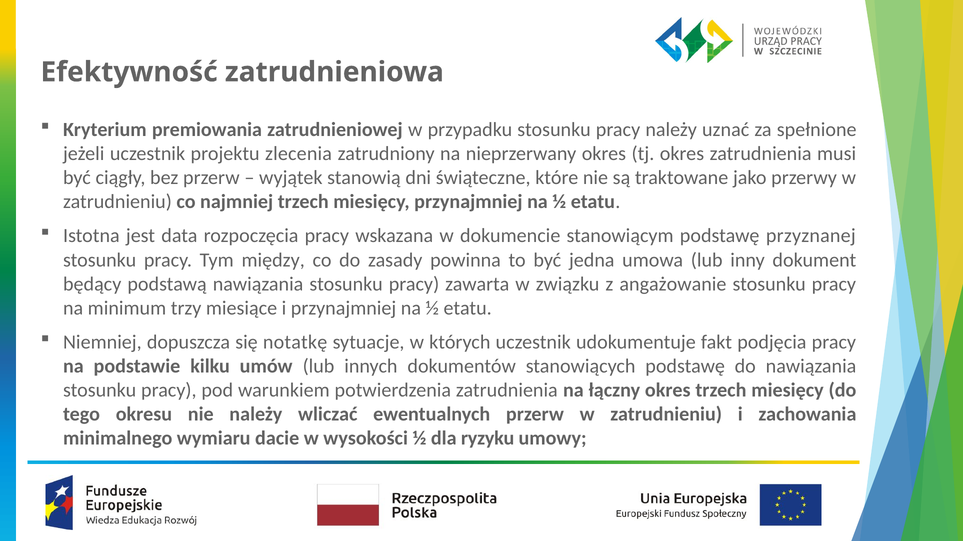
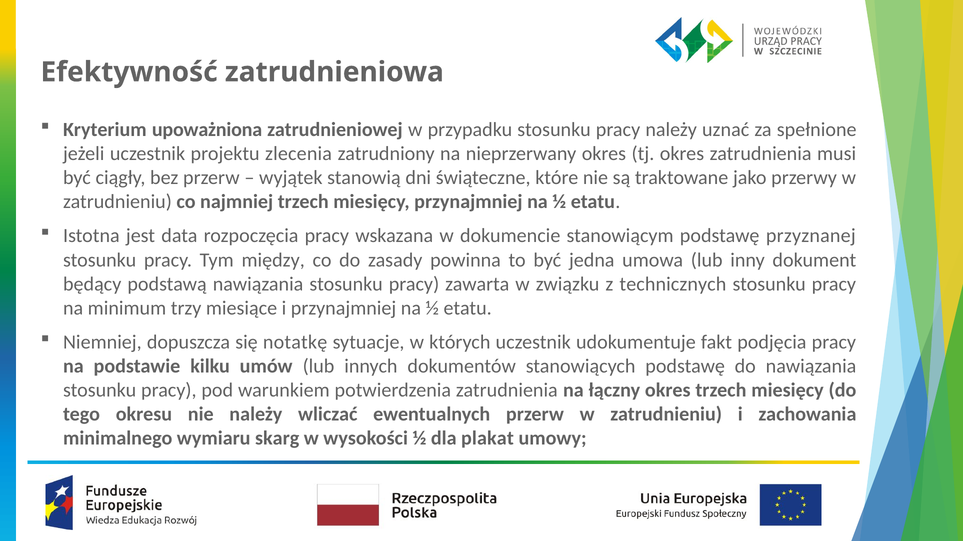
premiowania: premiowania -> upoważniona
angażowanie: angażowanie -> technicznych
dacie: dacie -> skarg
ryzyku: ryzyku -> plakat
